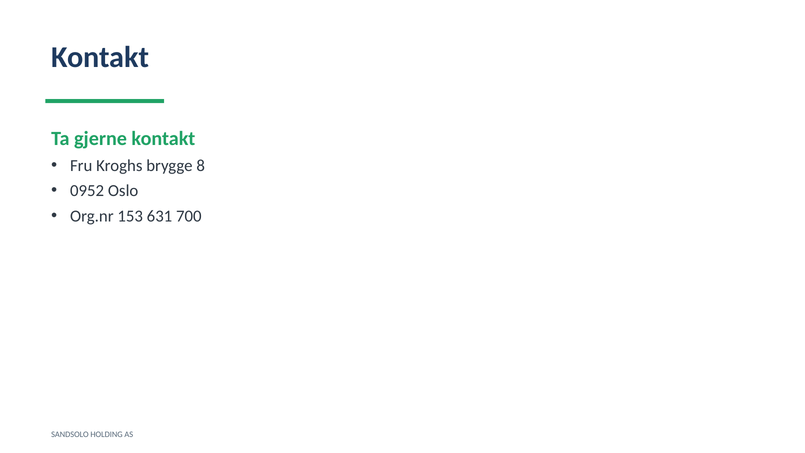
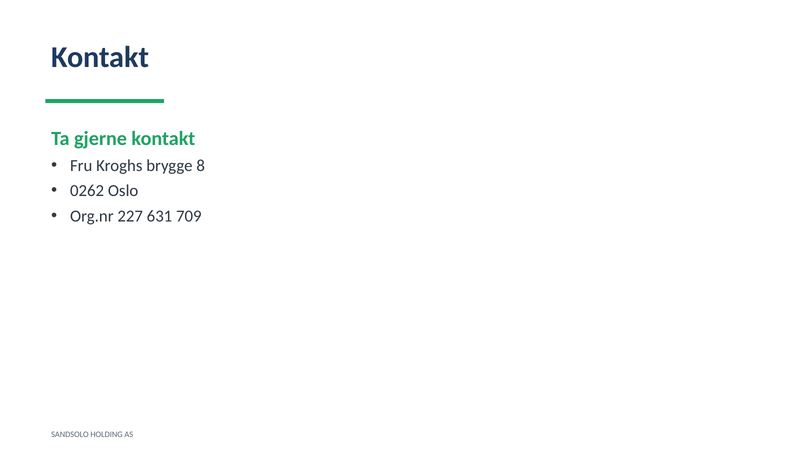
0952: 0952 -> 0262
153: 153 -> 227
700: 700 -> 709
